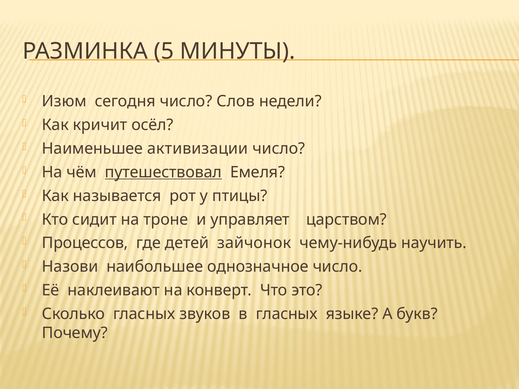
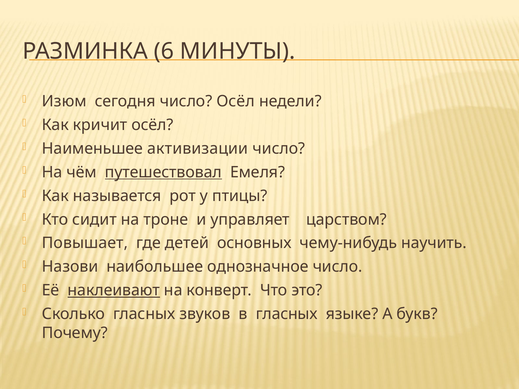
5: 5 -> 6
число Слов: Слов -> Осёл
Процессов: Процессов -> Повышает
зайчонок: зайчонок -> основных
наклеивают underline: none -> present
